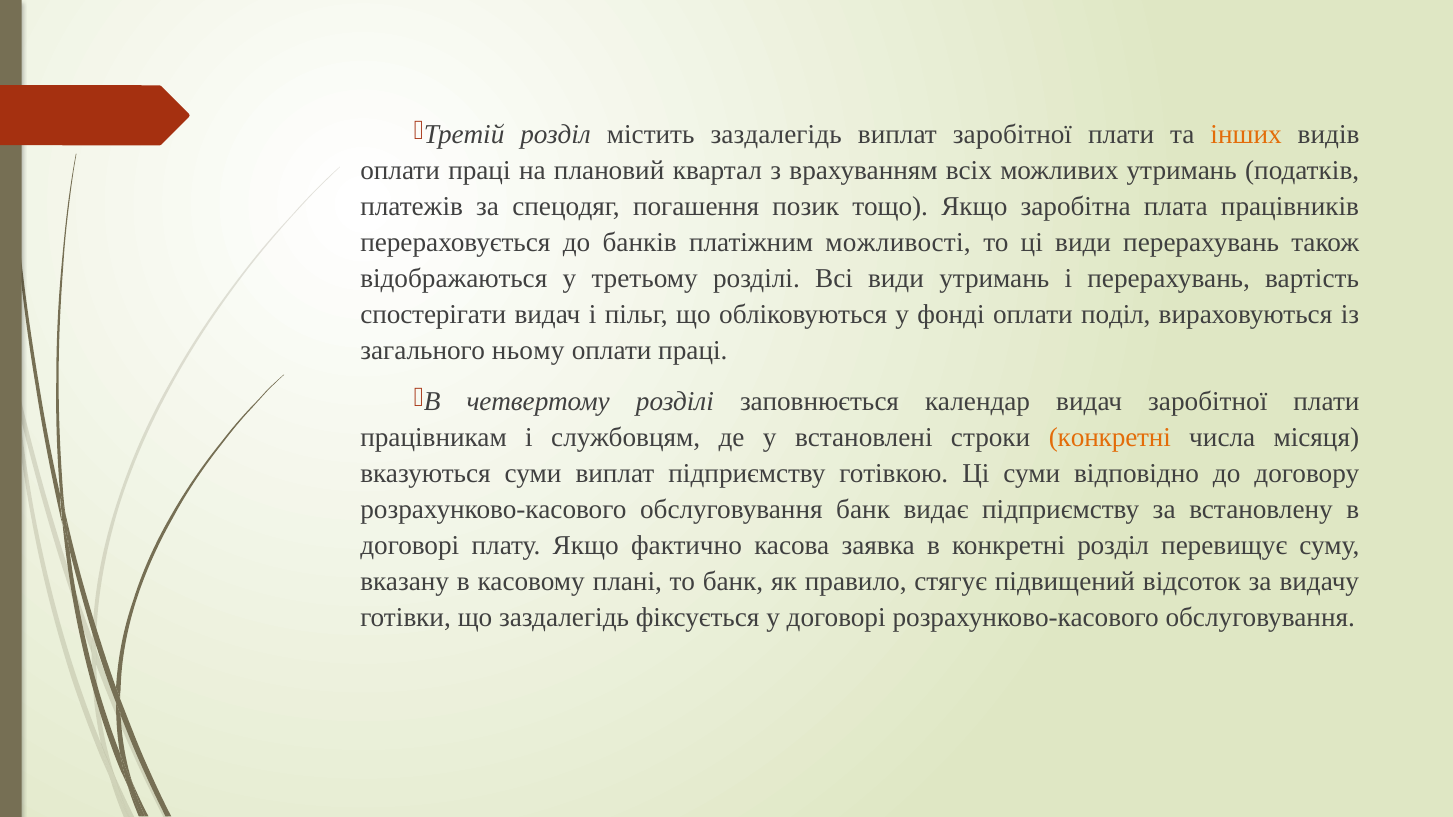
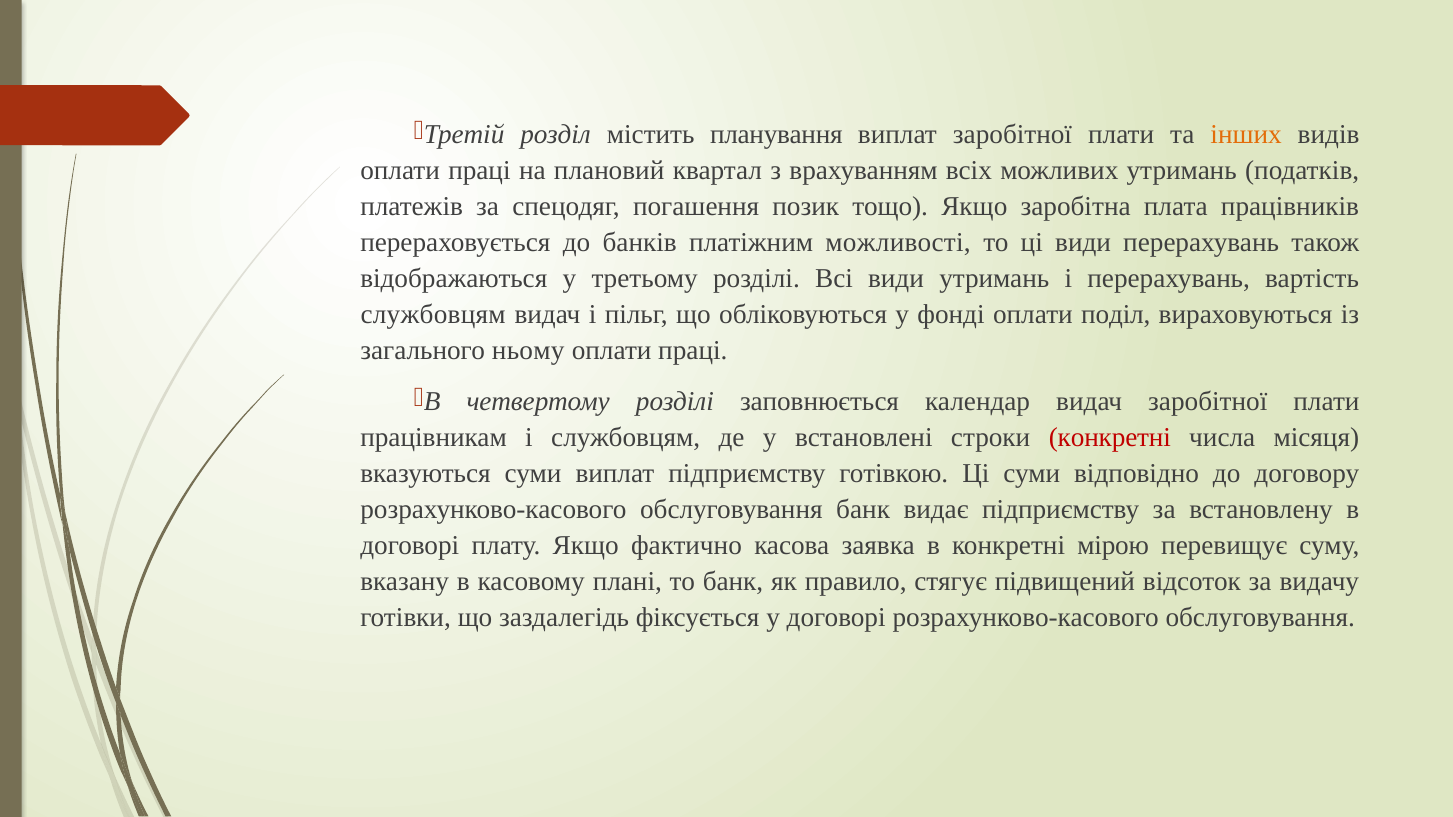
містить заздалегідь: заздалегідь -> планування
спостерігати at (433, 315): спостерігати -> службовцям
конкретні at (1110, 438) colour: orange -> red
конкретні розділ: розділ -> мірою
